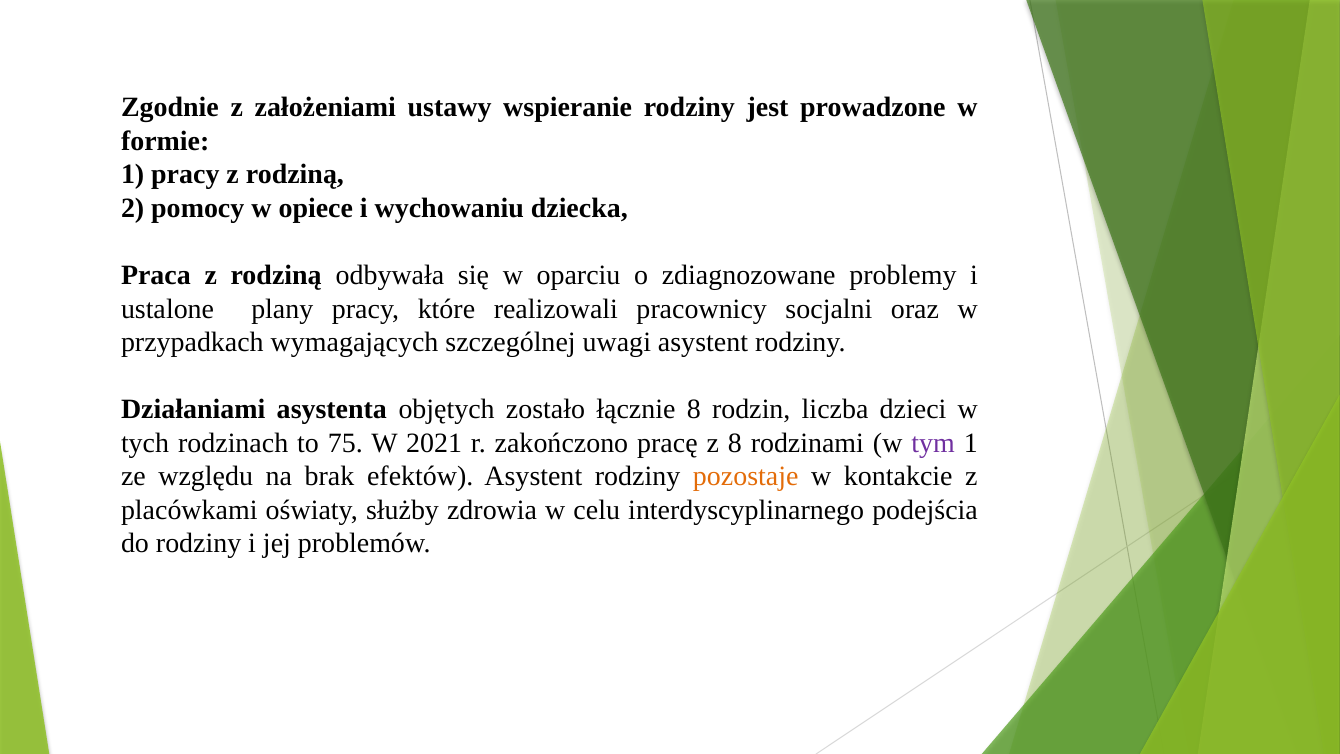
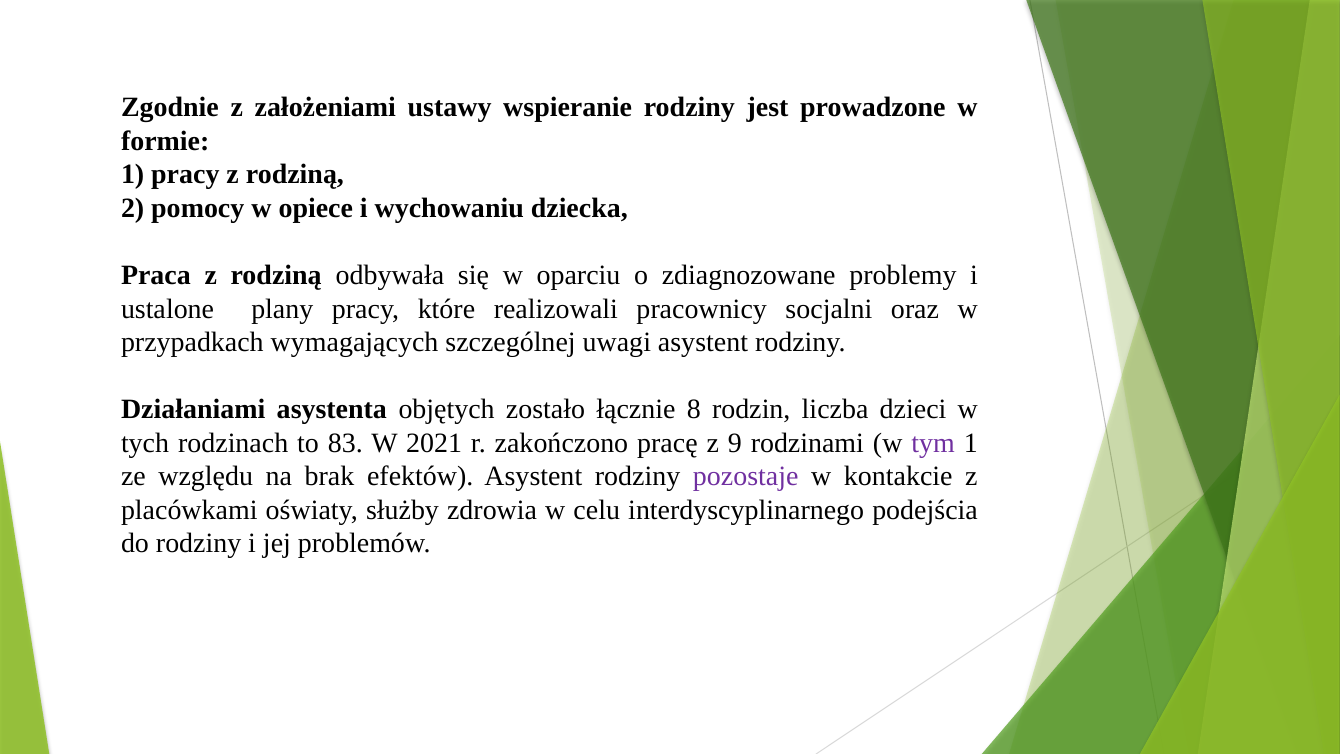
75: 75 -> 83
z 8: 8 -> 9
pozostaje colour: orange -> purple
